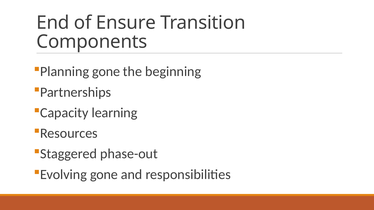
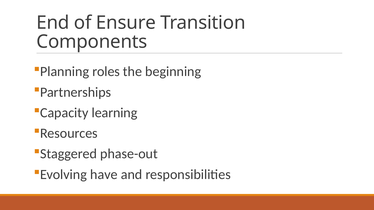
Planning gone: gone -> roles
Evolving gone: gone -> have
